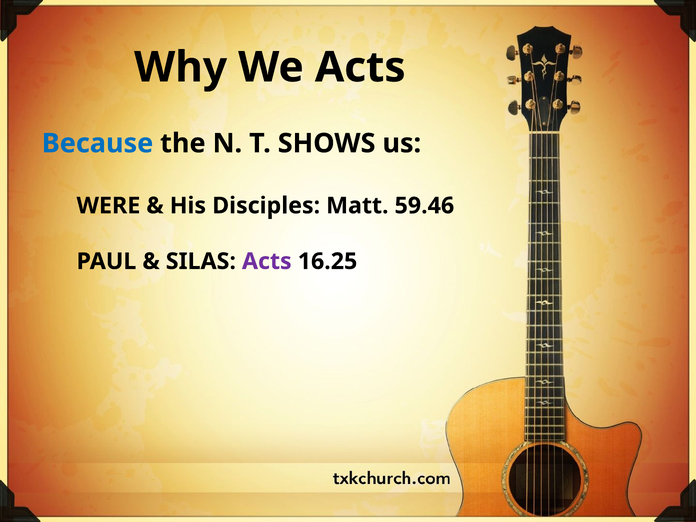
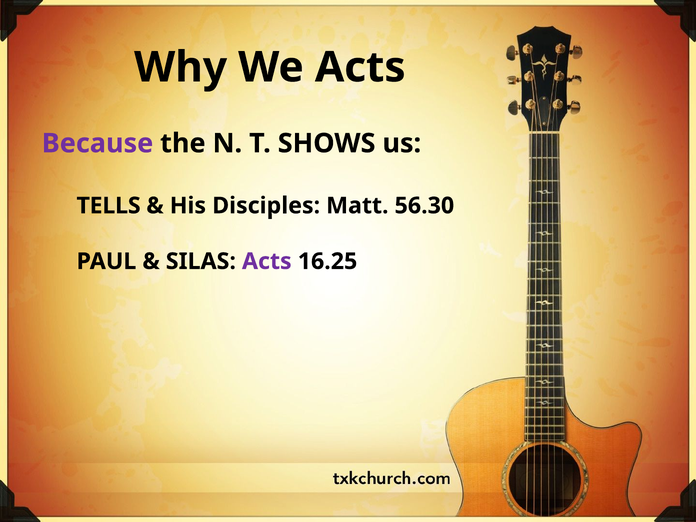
Because colour: blue -> purple
WERE: WERE -> TELLS
59.46: 59.46 -> 56.30
